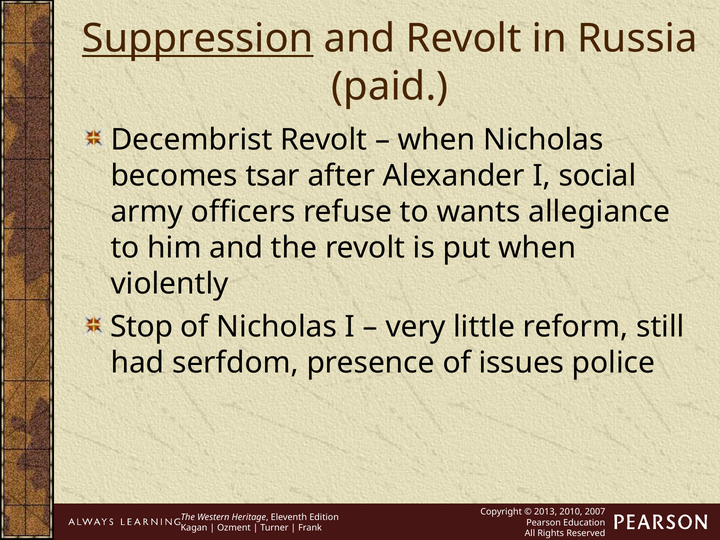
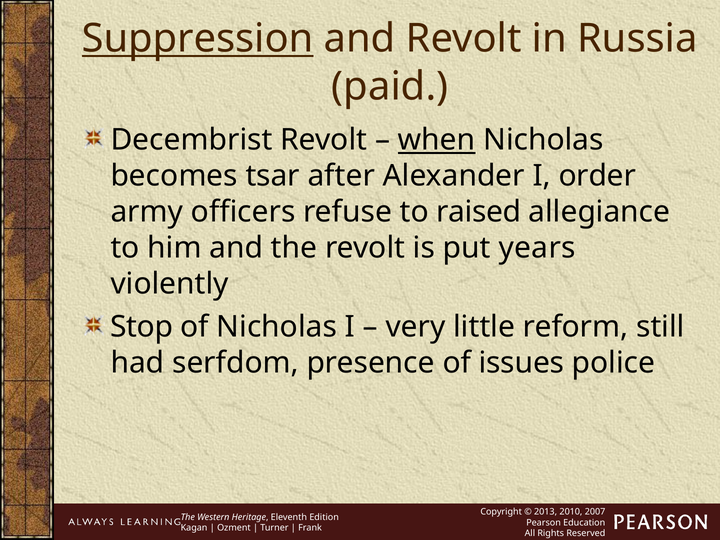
when at (437, 140) underline: none -> present
social: social -> order
wants: wants -> raised
put when: when -> years
